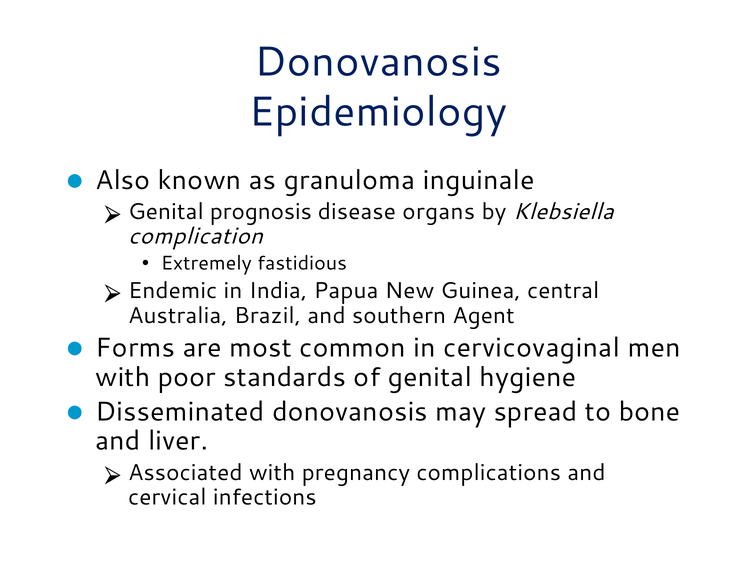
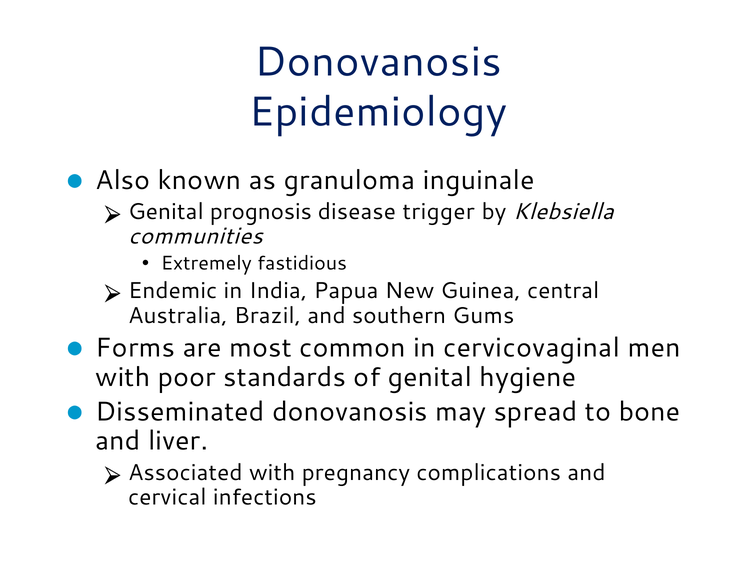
organs: organs -> trigger
complication: complication -> communities
Agent: Agent -> Gums
